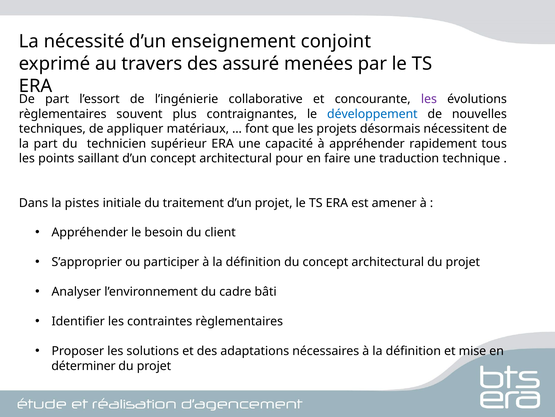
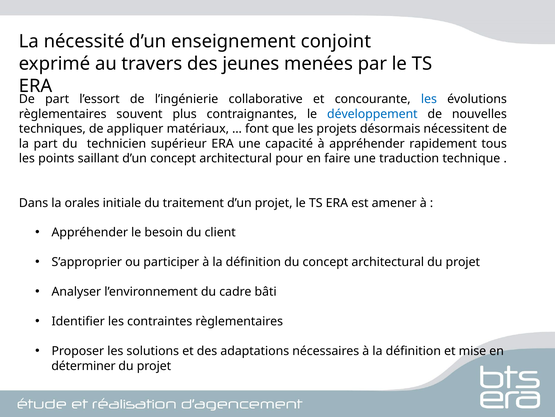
assuré: assuré -> jeunes
les at (429, 99) colour: purple -> blue
pistes: pistes -> orales
